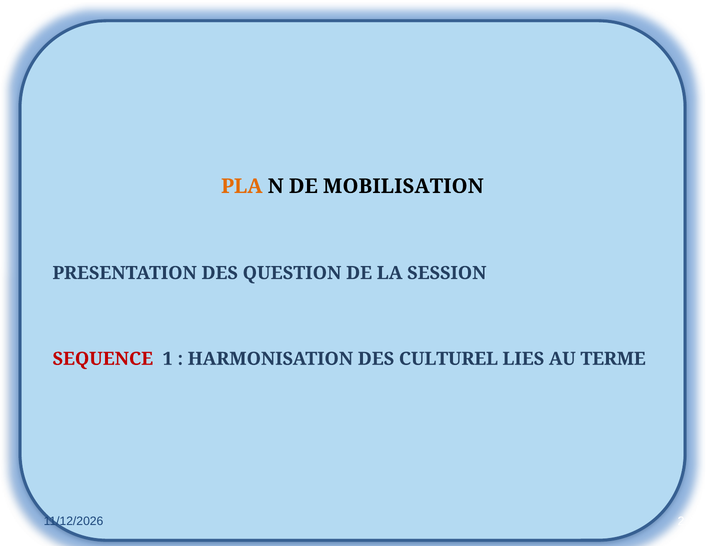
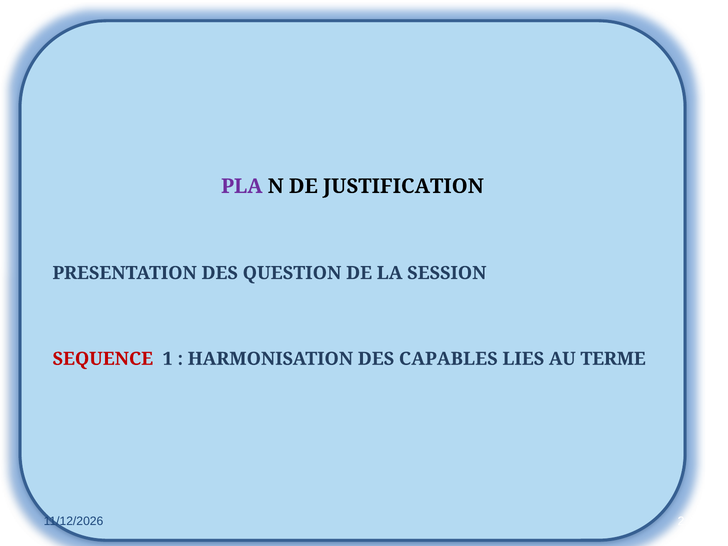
PLA colour: orange -> purple
MOBILISATION: MOBILISATION -> JUSTIFICATION
CULTUREL: CULTUREL -> CAPABLES
